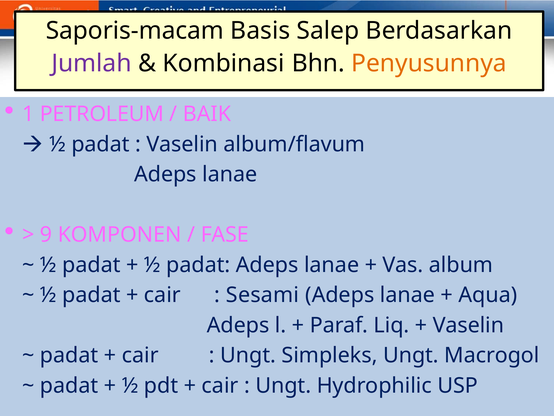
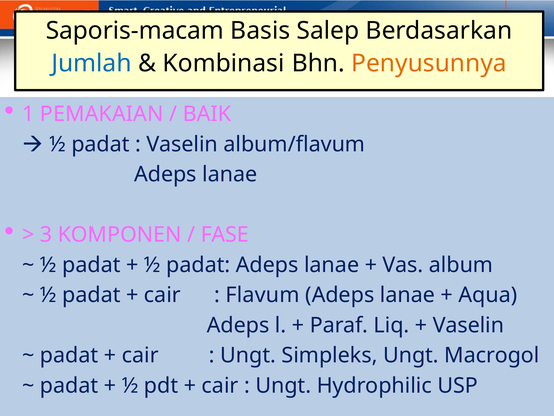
Jumlah colour: purple -> blue
PETROLEUM: PETROLEUM -> PEMAKAIAN
9: 9 -> 3
Sesami: Sesami -> Flavum
